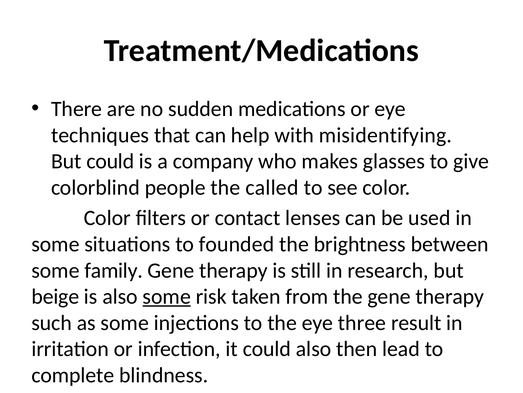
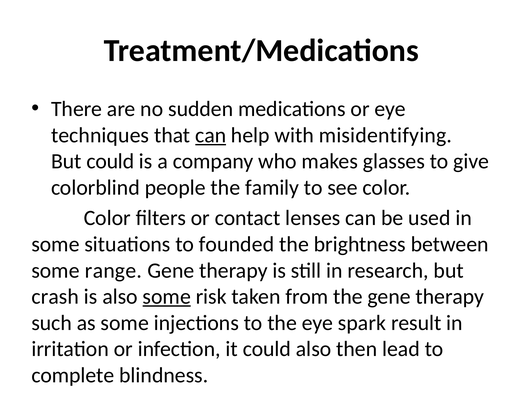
can at (211, 135) underline: none -> present
called: called -> family
family: family -> range
beige: beige -> crash
three: three -> spark
